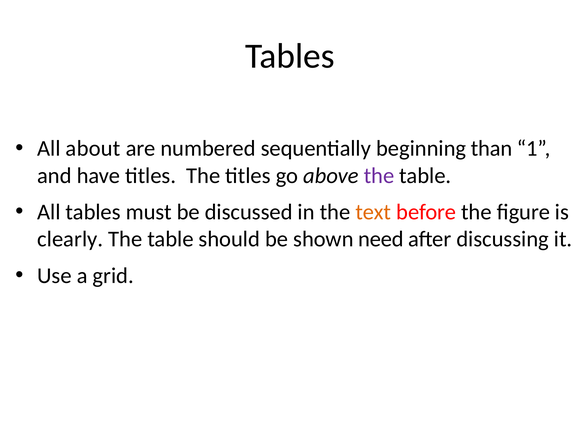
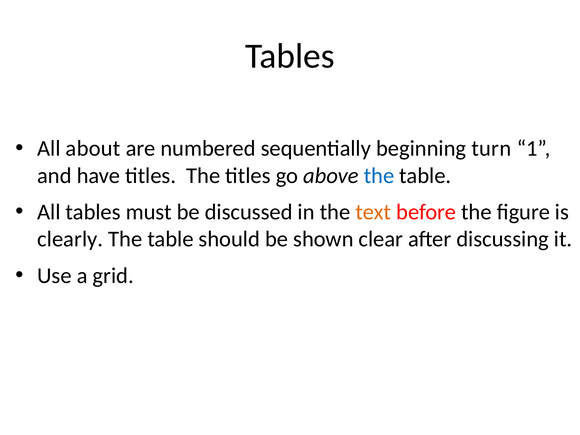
than: than -> turn
the at (379, 176) colour: purple -> blue
need: need -> clear
